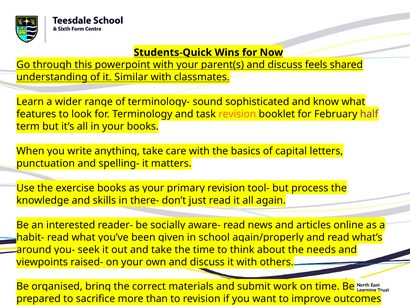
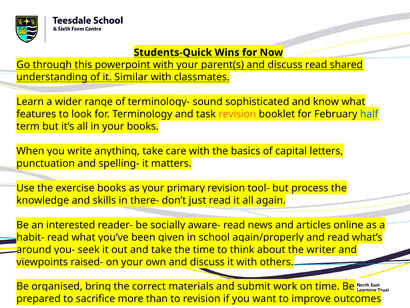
discuss feels: feels -> read
half colour: purple -> blue
needs: needs -> writer
